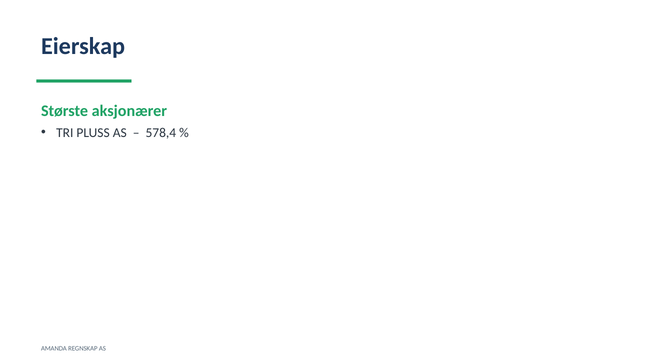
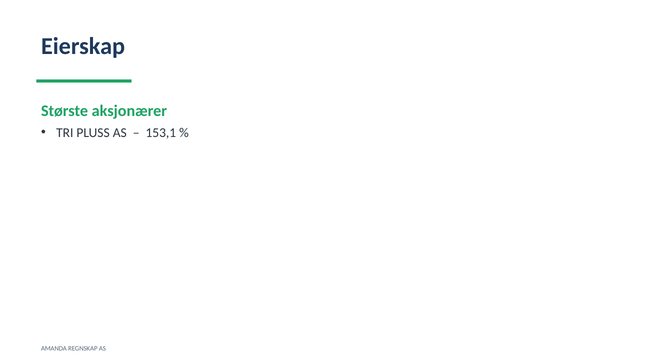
578,4: 578,4 -> 153,1
